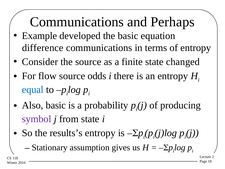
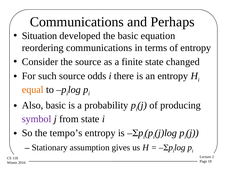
Example: Example -> Situation
difference: difference -> reordering
flow: flow -> such
equal colour: blue -> orange
results’s: results’s -> tempo’s
